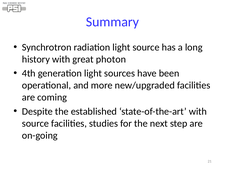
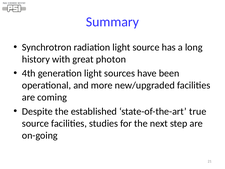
state-of-the-art with: with -> true
